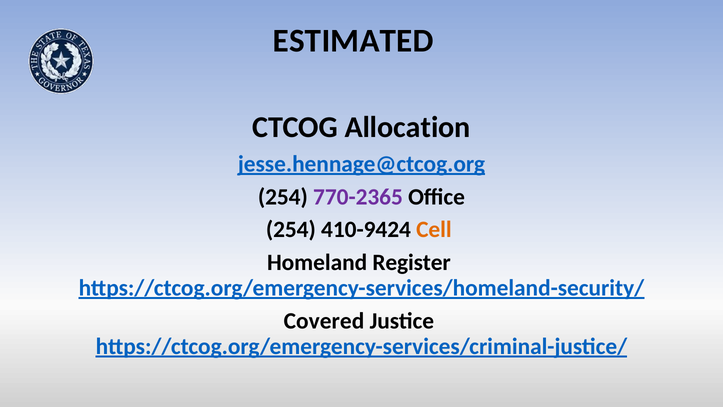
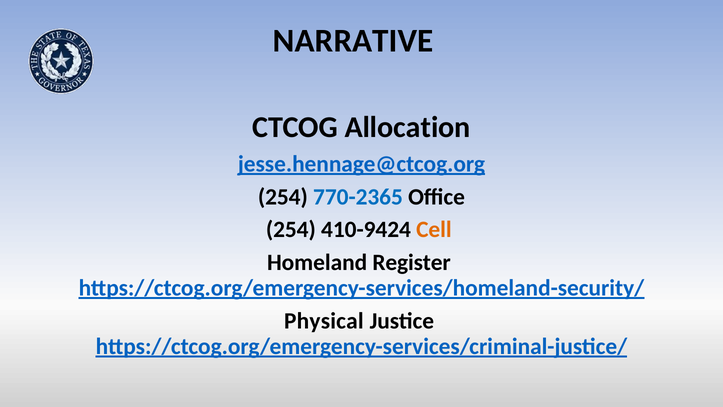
ESTIMATED: ESTIMATED -> NARRATIVE
770-2365 colour: purple -> blue
Covered: Covered -> Physical
